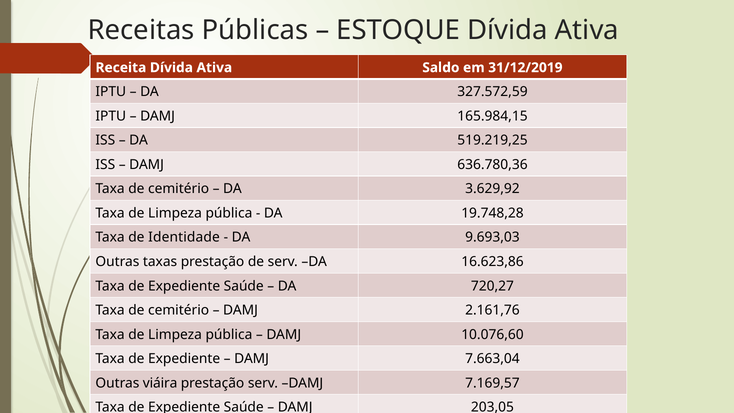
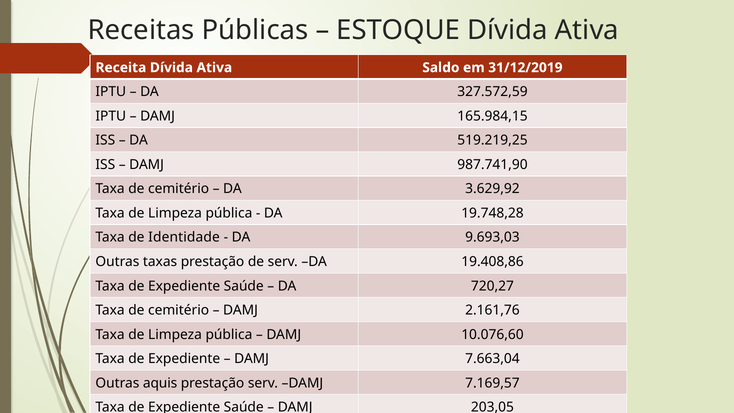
636.780,36: 636.780,36 -> 987.741,90
16.623,86: 16.623,86 -> 19.408,86
viáira: viáira -> aquis
